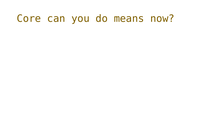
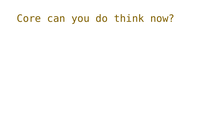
means: means -> think
